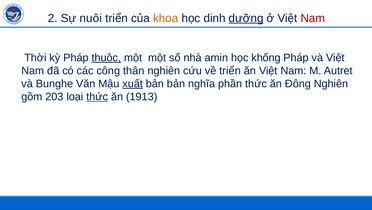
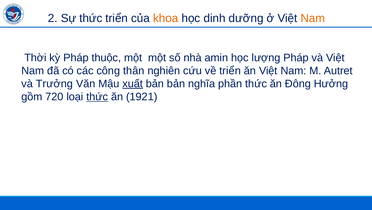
Sự nuôi: nuôi -> thức
dưỡng underline: present -> none
Nam at (313, 18) colour: red -> orange
thuộc underline: present -> none
khống: khống -> lượng
Bunghe: Bunghe -> Trưởng
Đông Nghiên: Nghiên -> Hưởng
203: 203 -> 720
1913: 1913 -> 1921
